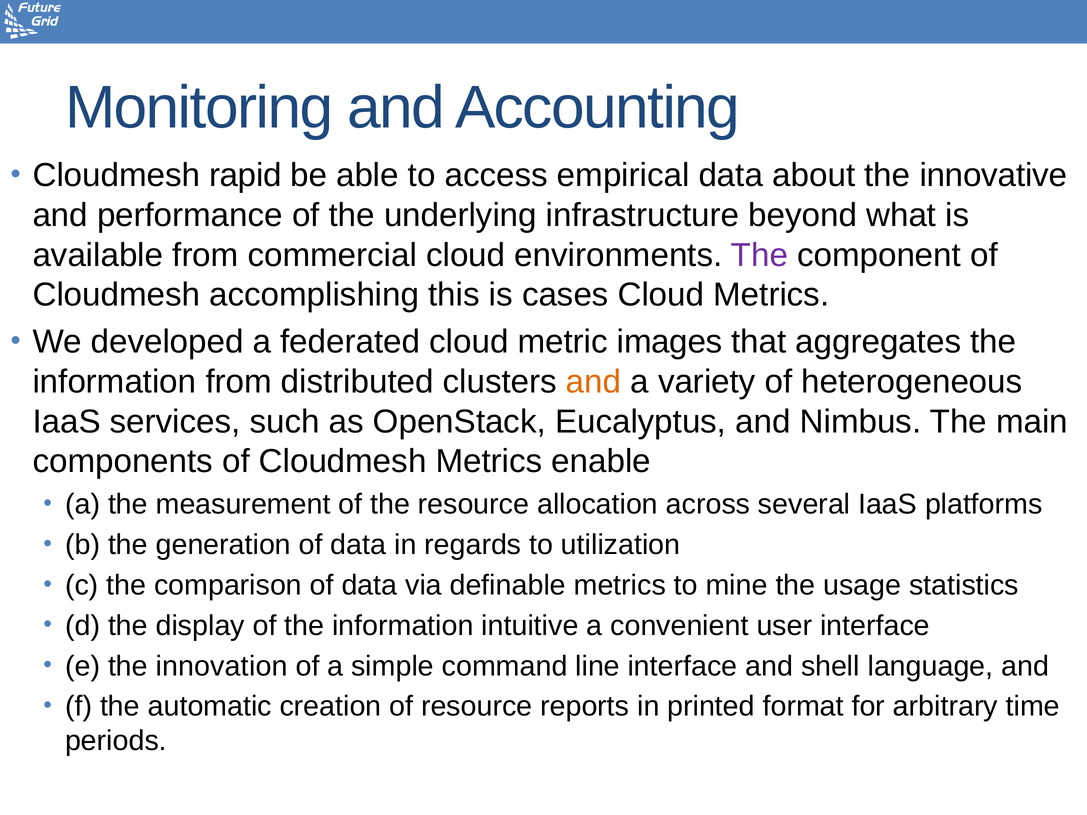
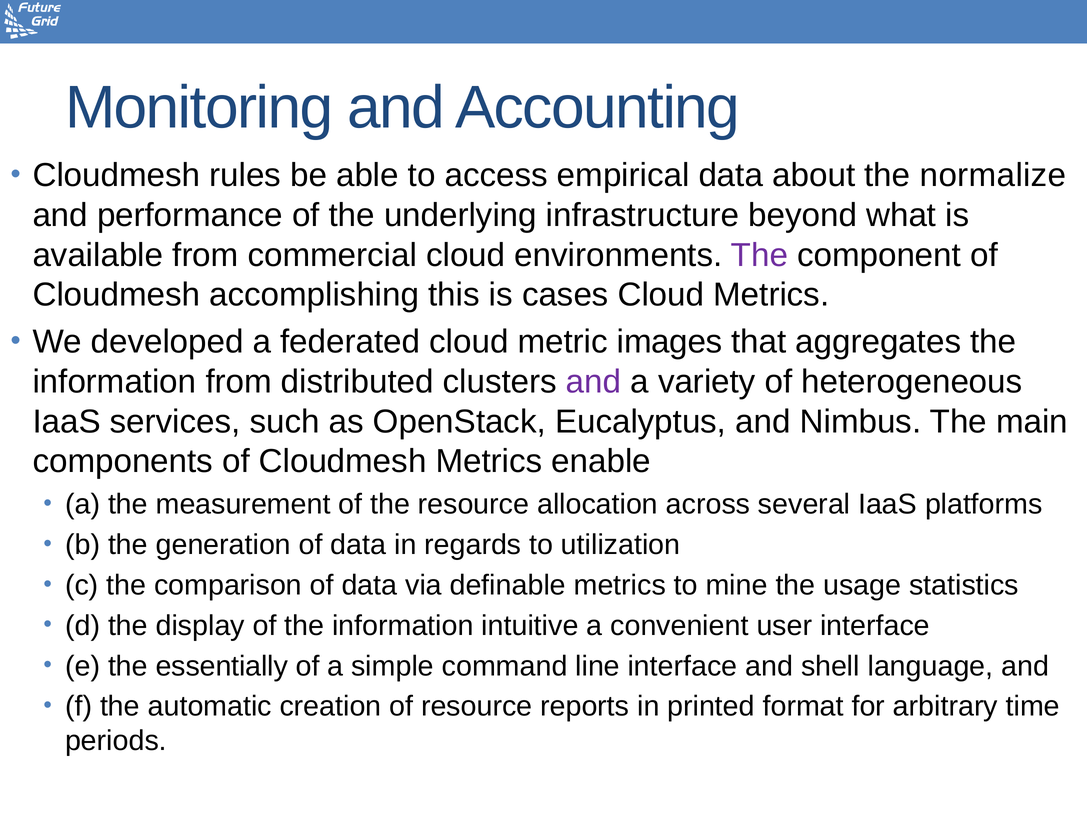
rapid: rapid -> rules
innovative: innovative -> normalize
and at (594, 382) colour: orange -> purple
innovation: innovation -> essentially
